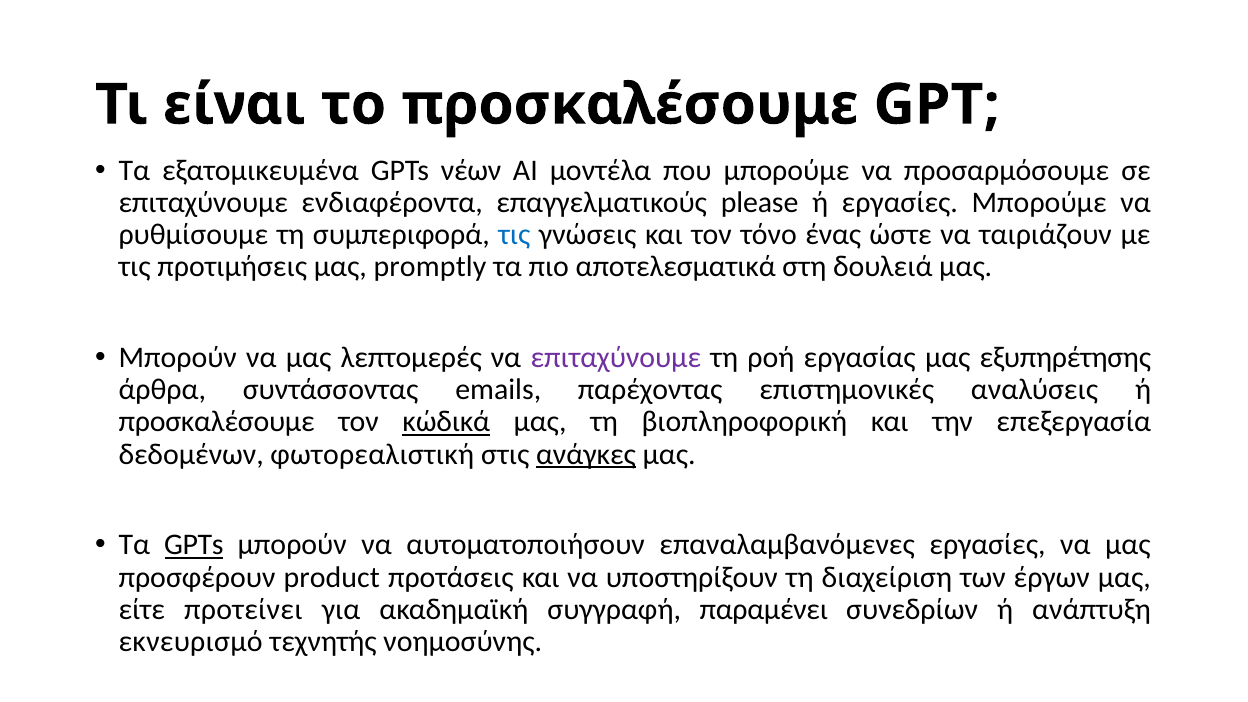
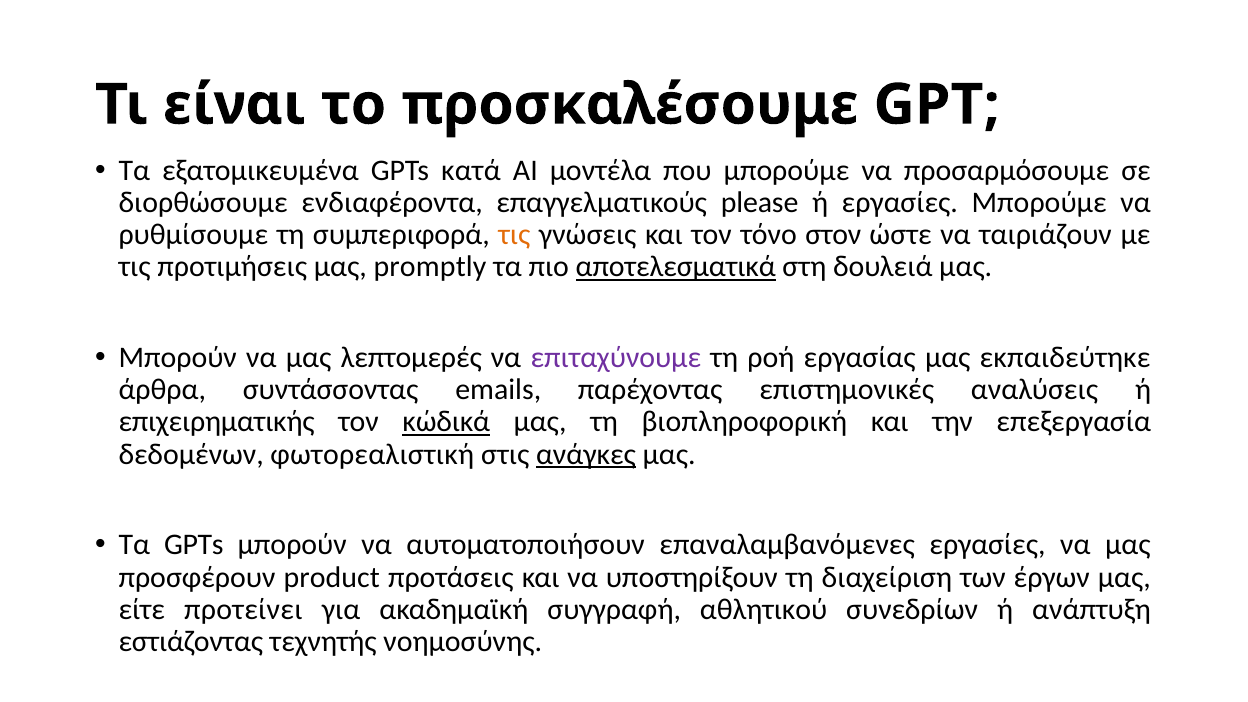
νέων: νέων -> κατά
επιταχύνουμε at (203, 202): επιταχύνουμε -> διορθώσουμε
τις at (514, 235) colour: blue -> orange
ένας: ένας -> στον
αποτελεσματικά underline: none -> present
εξυπηρέτησης: εξυπηρέτησης -> εκπαιδεύτηκε
προσκαλέσουμε at (217, 422): προσκαλέσουμε -> επιχειρηματικής
GPTs at (194, 545) underline: present -> none
παραμένει: παραμένει -> αθλητικού
εκνευρισμό: εκνευρισμό -> εστιάζοντας
